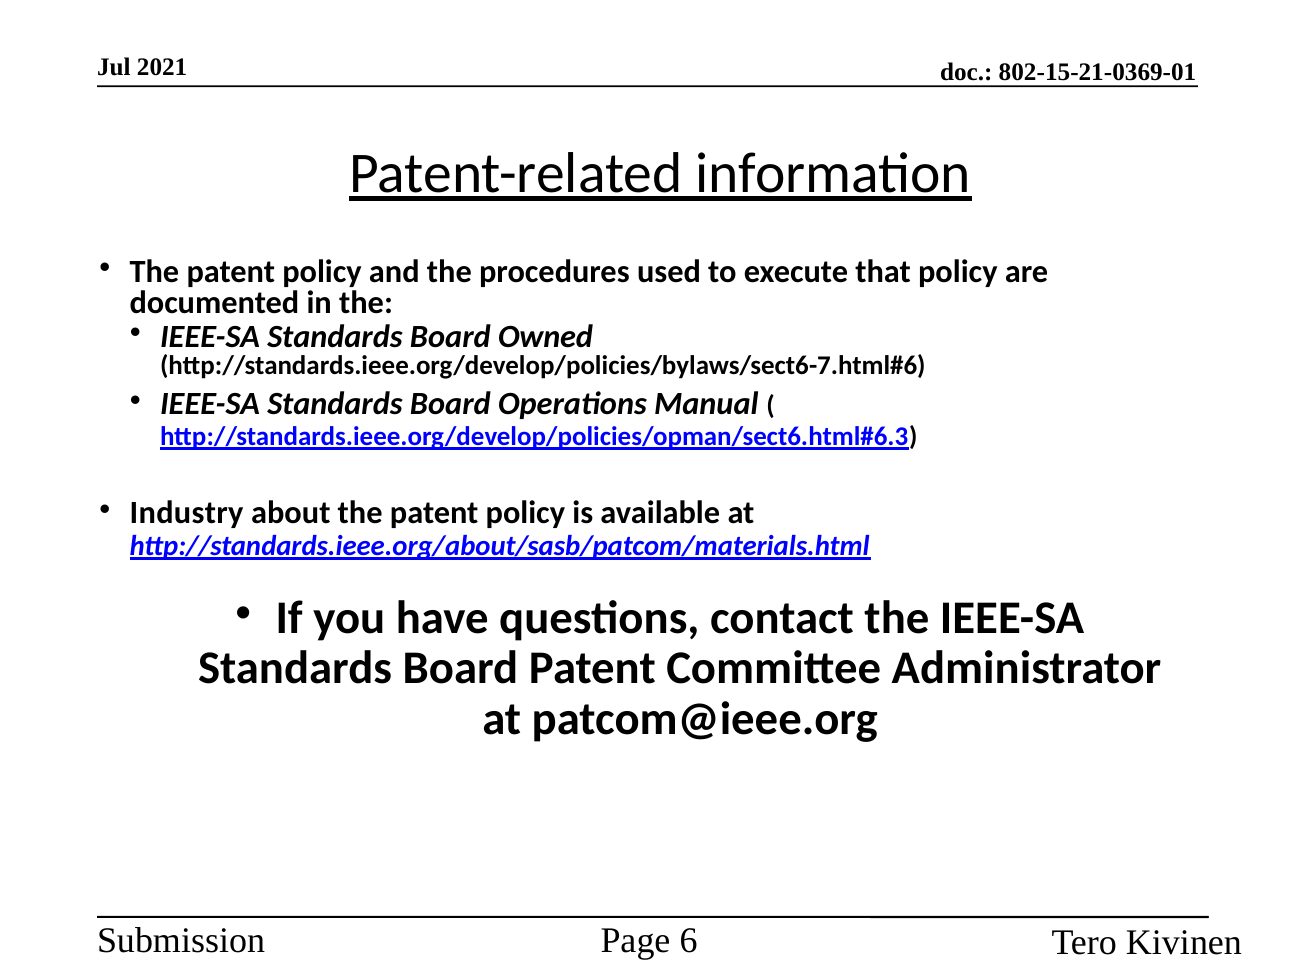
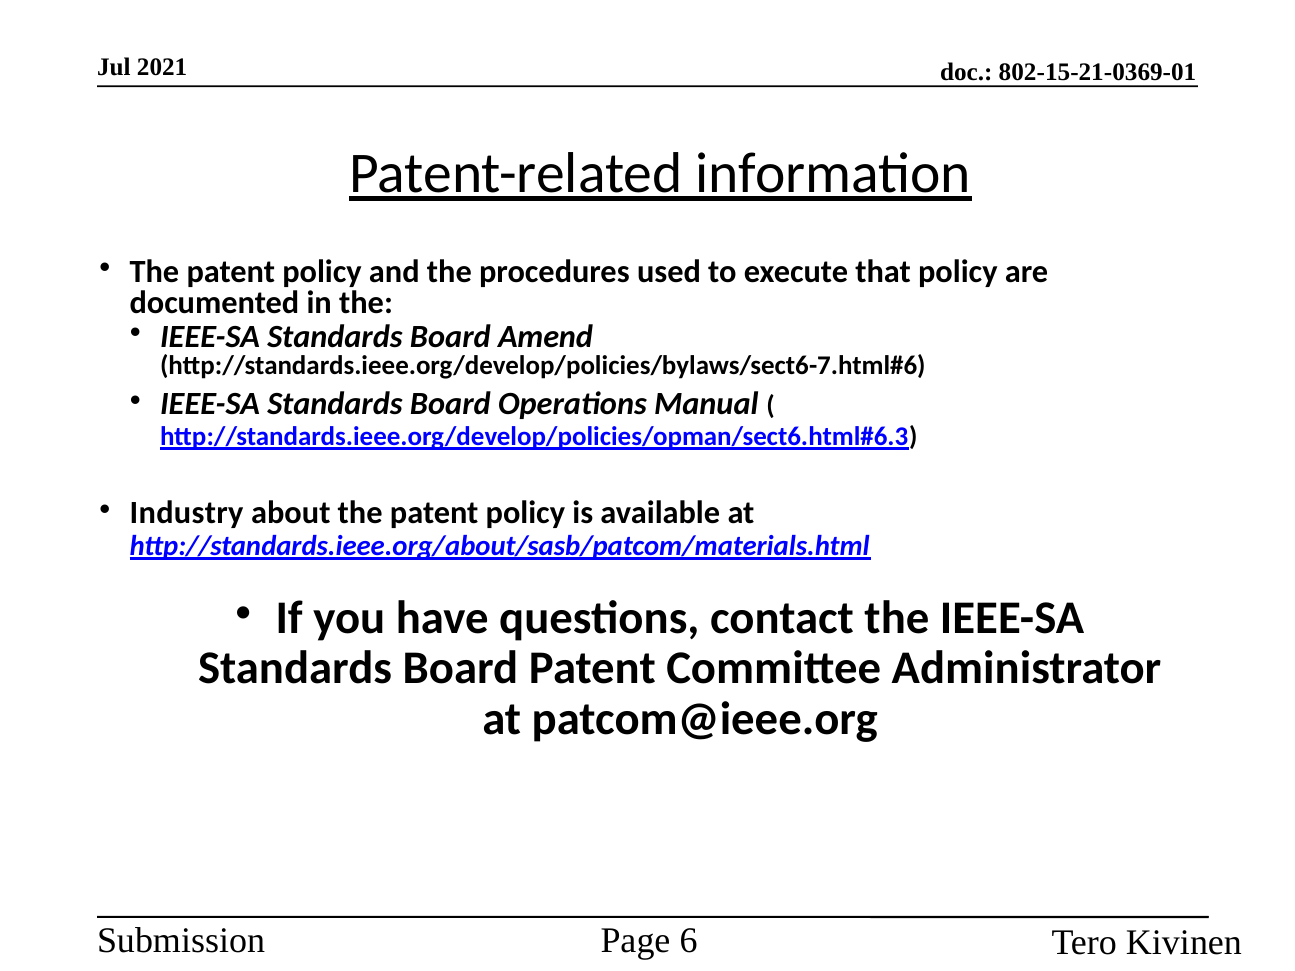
Owned: Owned -> Amend
